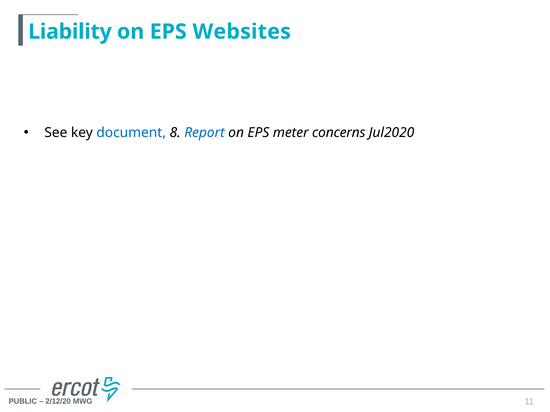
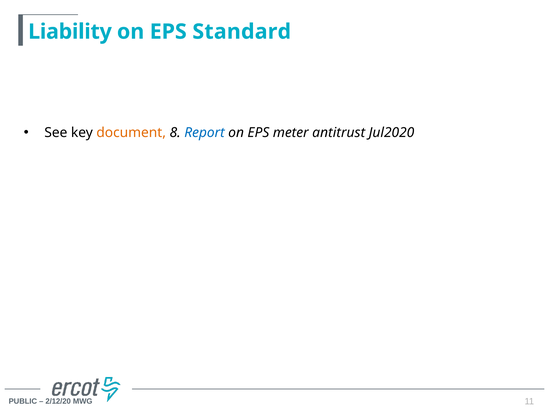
Websites: Websites -> Standard
document colour: blue -> orange
concerns: concerns -> antitrust
